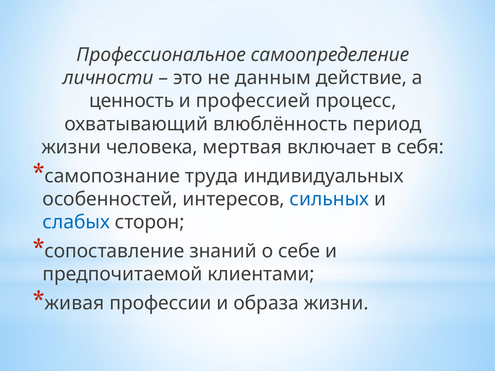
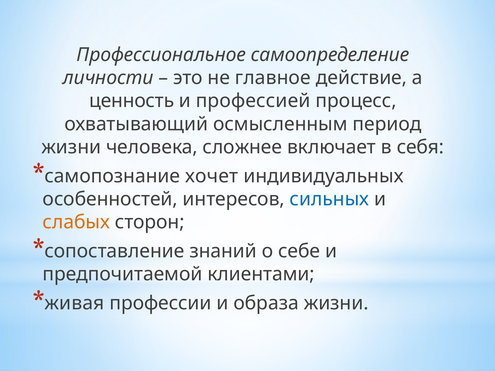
данным: данным -> главное
влюблённость: влюблённость -> осмысленным
мертвая: мертвая -> сложнее
труда: труда -> хочет
слабых colour: blue -> orange
